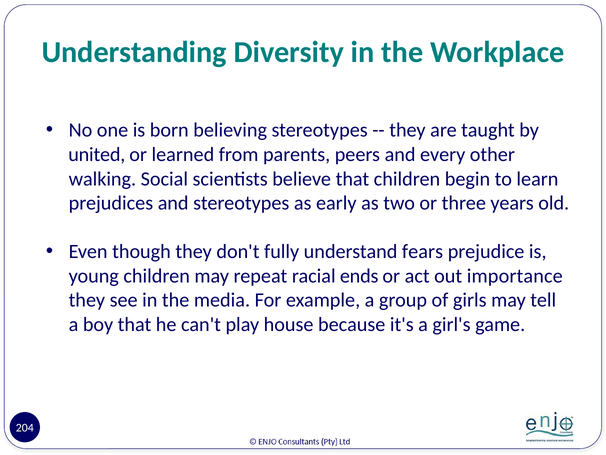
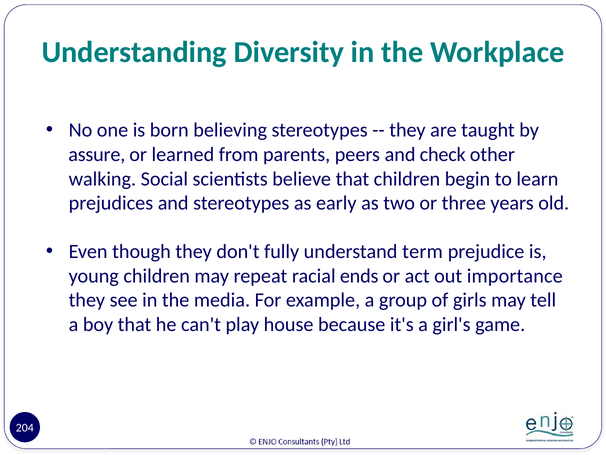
united: united -> assure
every: every -> check
fears: fears -> term
